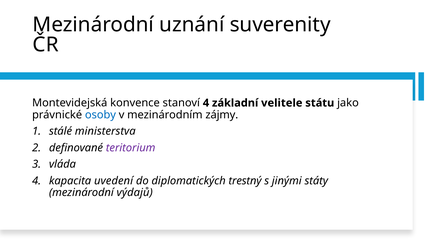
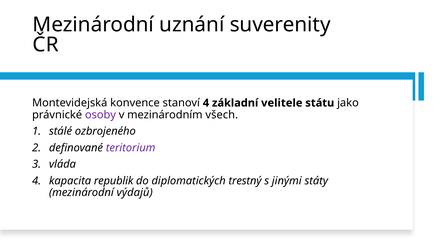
osoby colour: blue -> purple
zájmy: zájmy -> všech
ministerstva: ministerstva -> ozbrojeného
uvedení: uvedení -> republik
